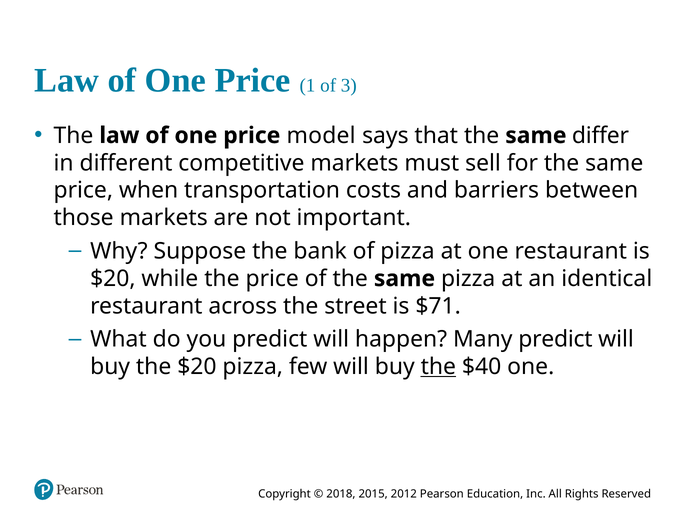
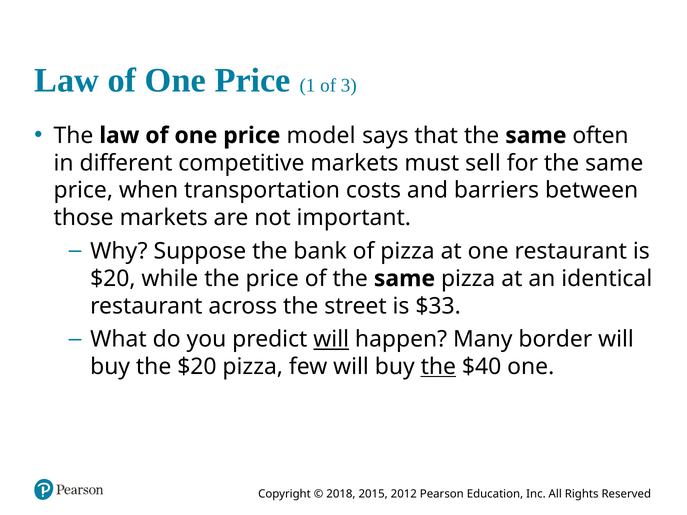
differ: differ -> often
$71: $71 -> $33
will at (331, 339) underline: none -> present
Many predict: predict -> border
